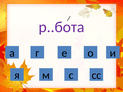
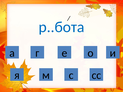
р..бота colour: purple -> blue
